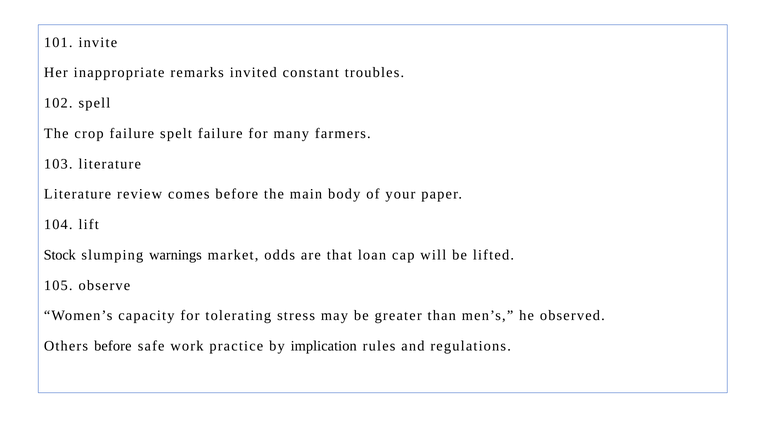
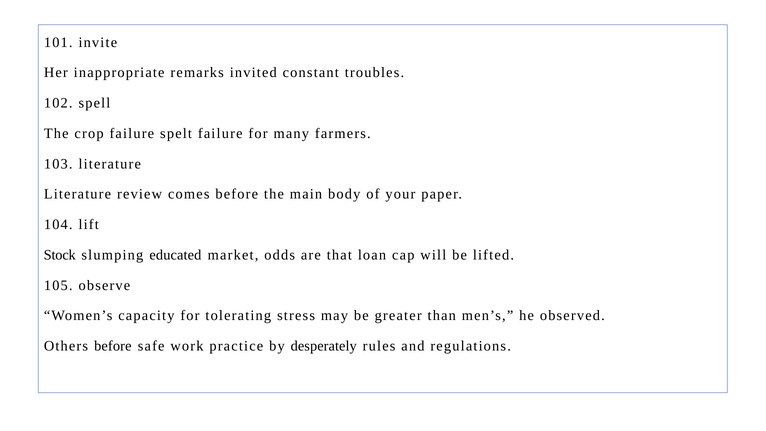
warnings: warnings -> educated
implication: implication -> desperately
